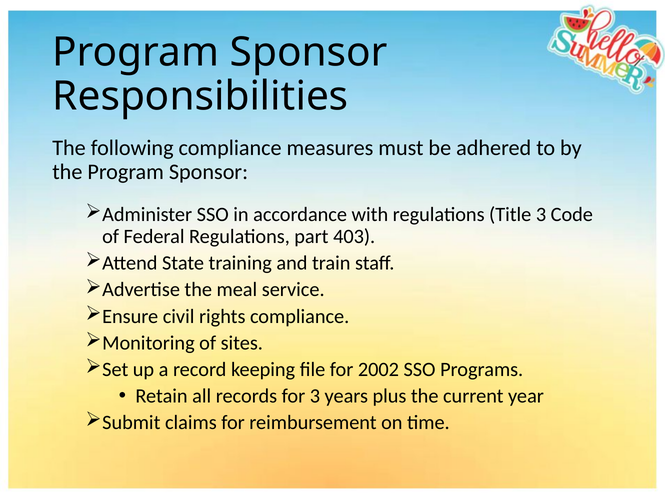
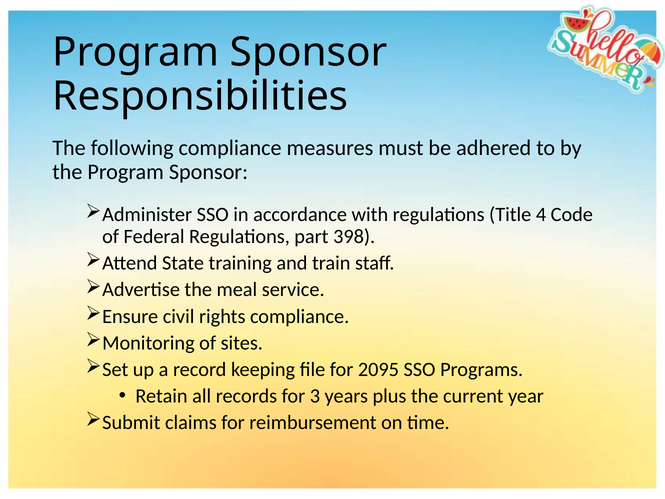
Title 3: 3 -> 4
403: 403 -> 398
2002: 2002 -> 2095
